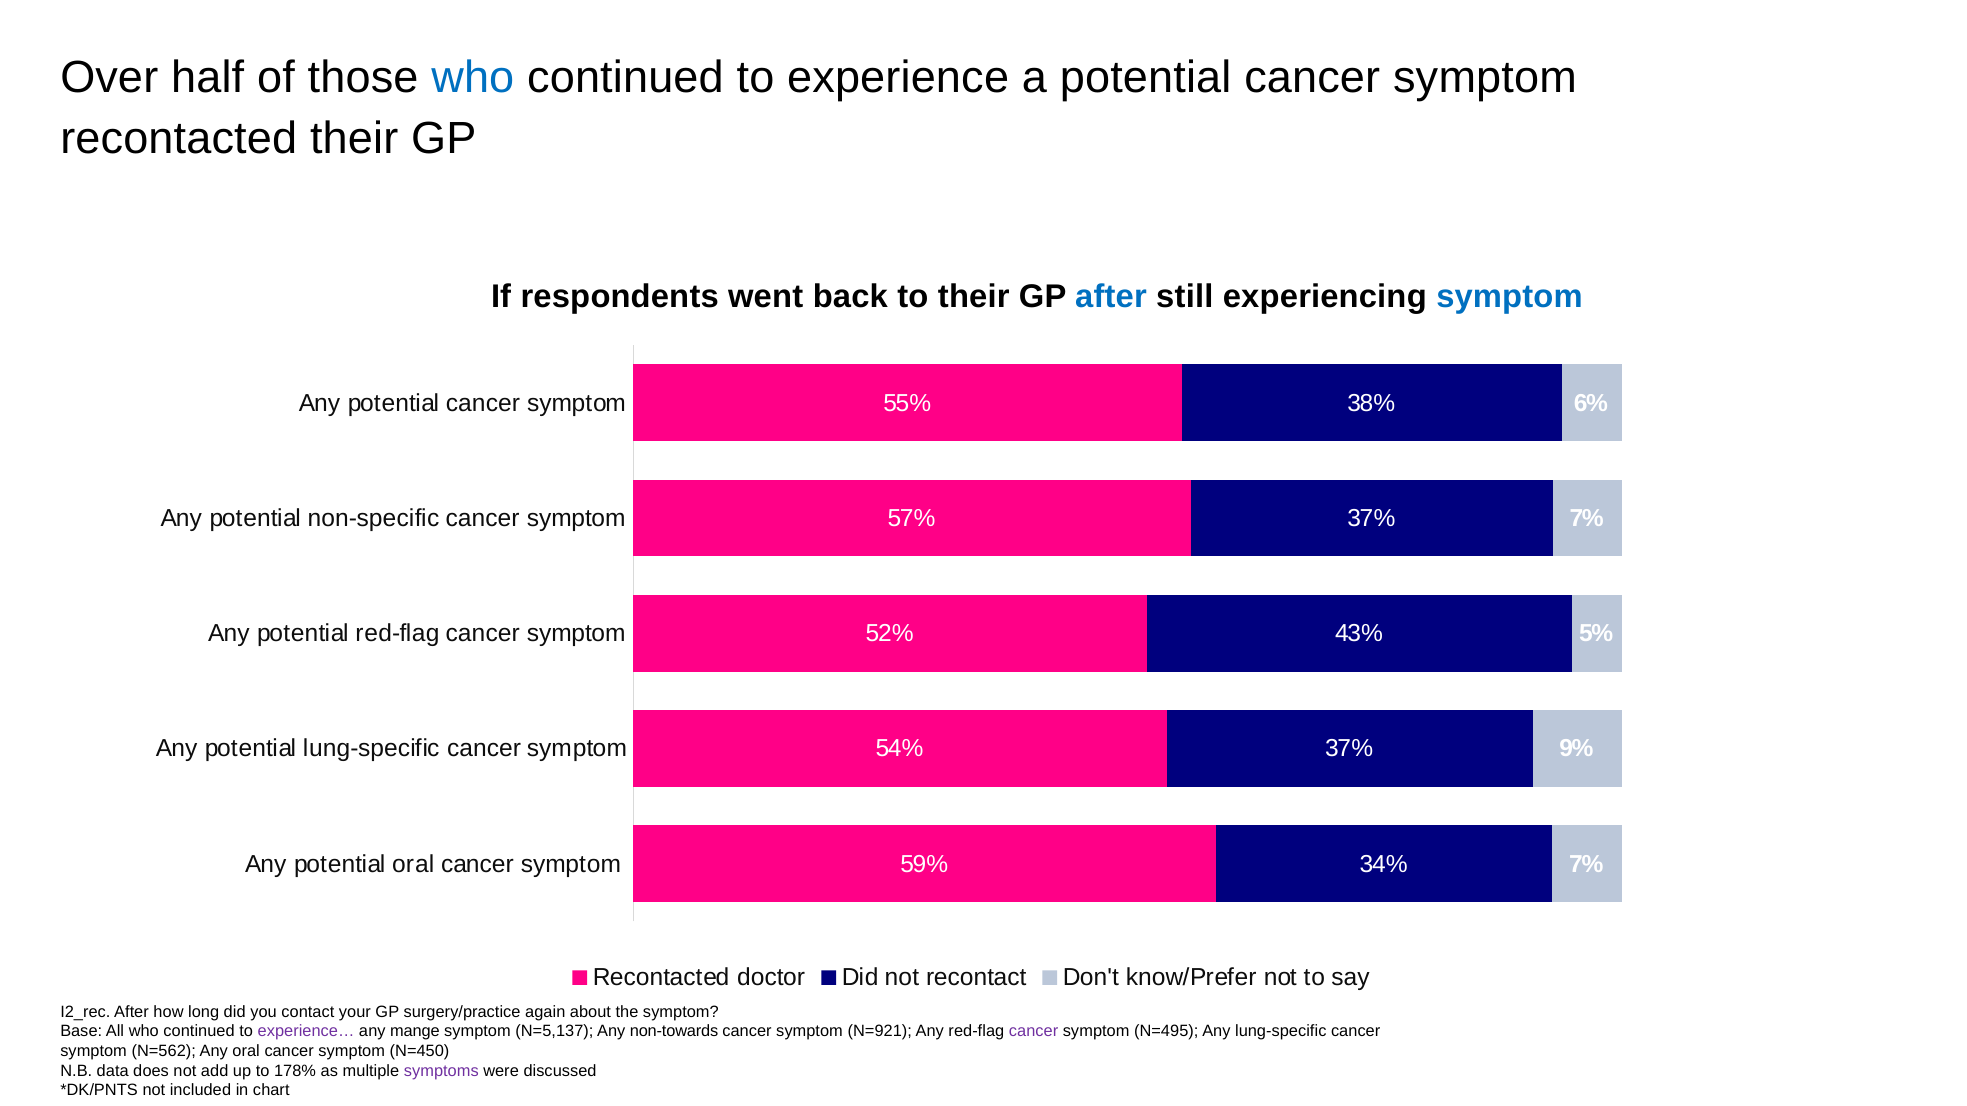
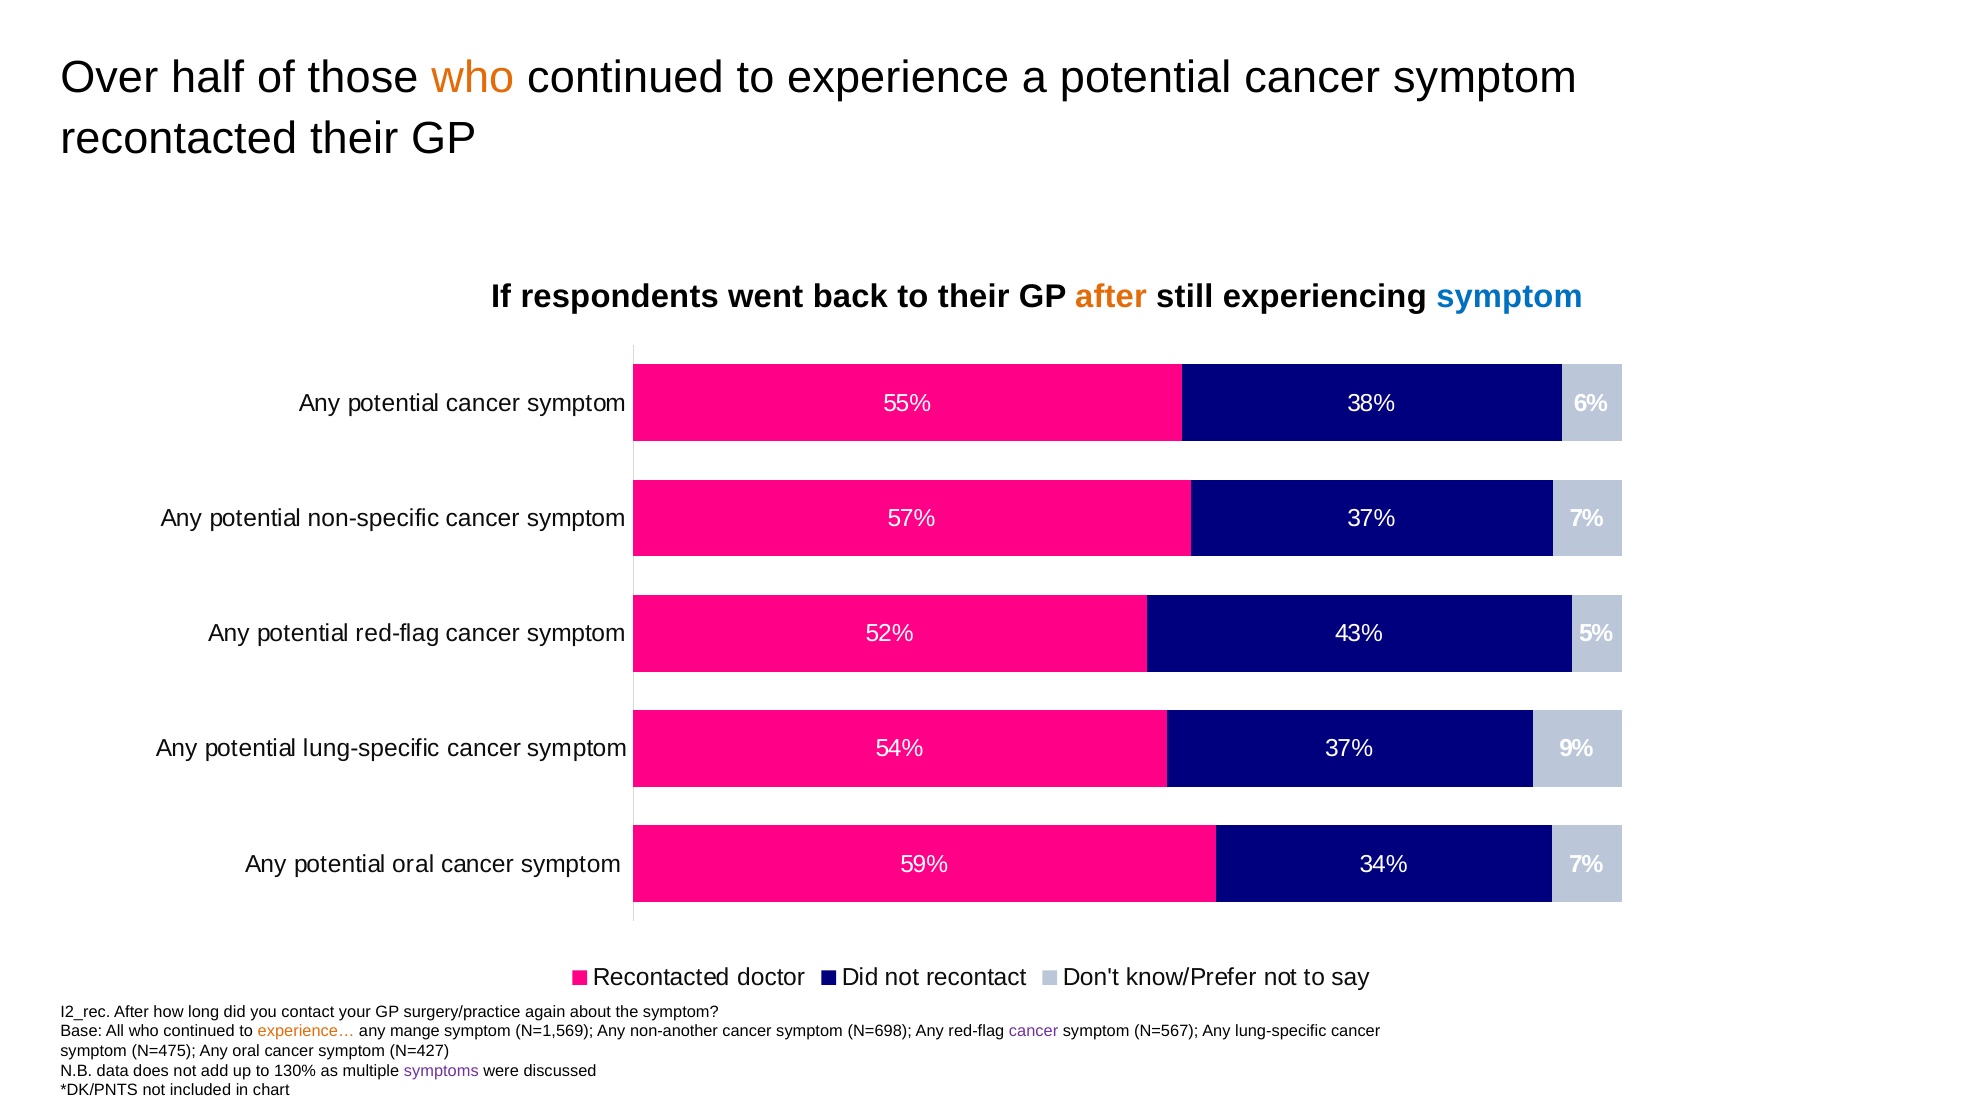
who at (473, 77) colour: blue -> orange
after at (1111, 297) colour: blue -> orange
experience… colour: purple -> orange
N=5,137: N=5,137 -> N=1,569
non-towards: non-towards -> non-another
N=921: N=921 -> N=698
N=495: N=495 -> N=567
N=562: N=562 -> N=475
N=450: N=450 -> N=427
178%: 178% -> 130%
